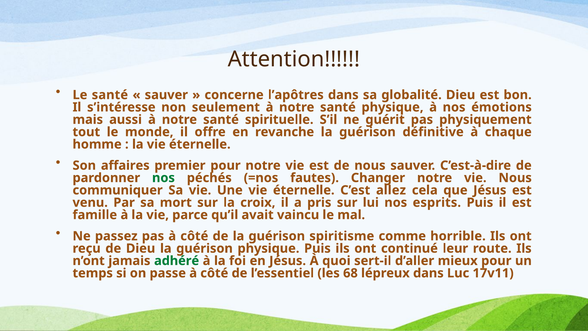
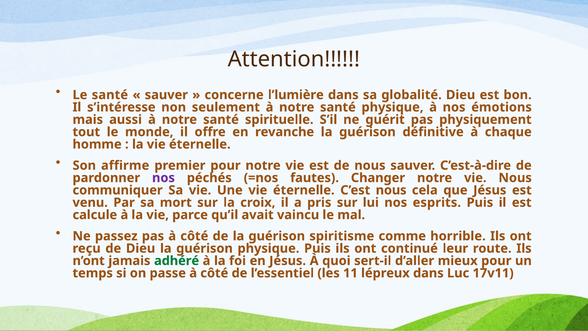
l’apôtres: l’apôtres -> l’lumière
affaires: affaires -> affirme
nos at (163, 178) colour: green -> purple
C’est allez: allez -> nous
famille: famille -> calcule
68: 68 -> 11
